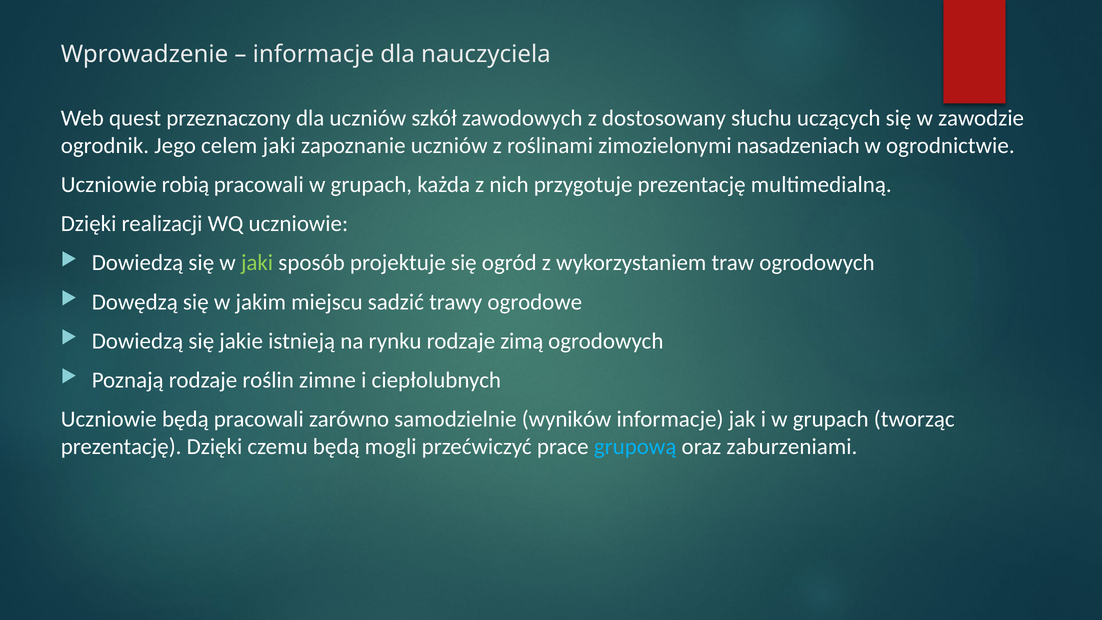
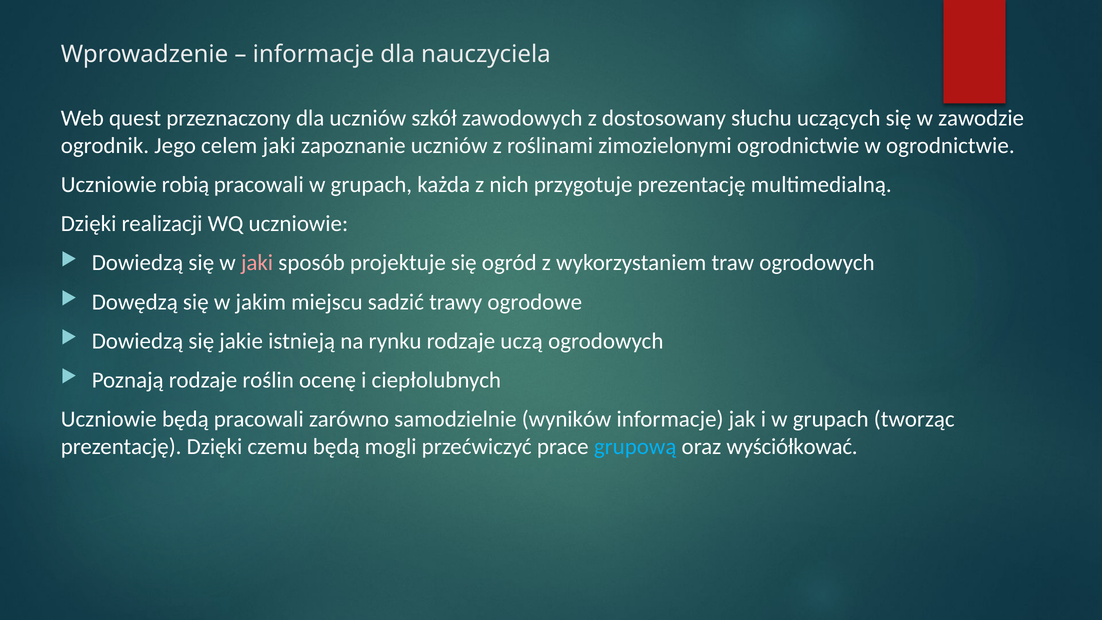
zimozielonymi nasadzeniach: nasadzeniach -> ogrodnictwie
jaki at (257, 263) colour: light green -> pink
zimą: zimą -> uczą
zimne: zimne -> ocenę
zaburzeniami: zaburzeniami -> wyściółkować
